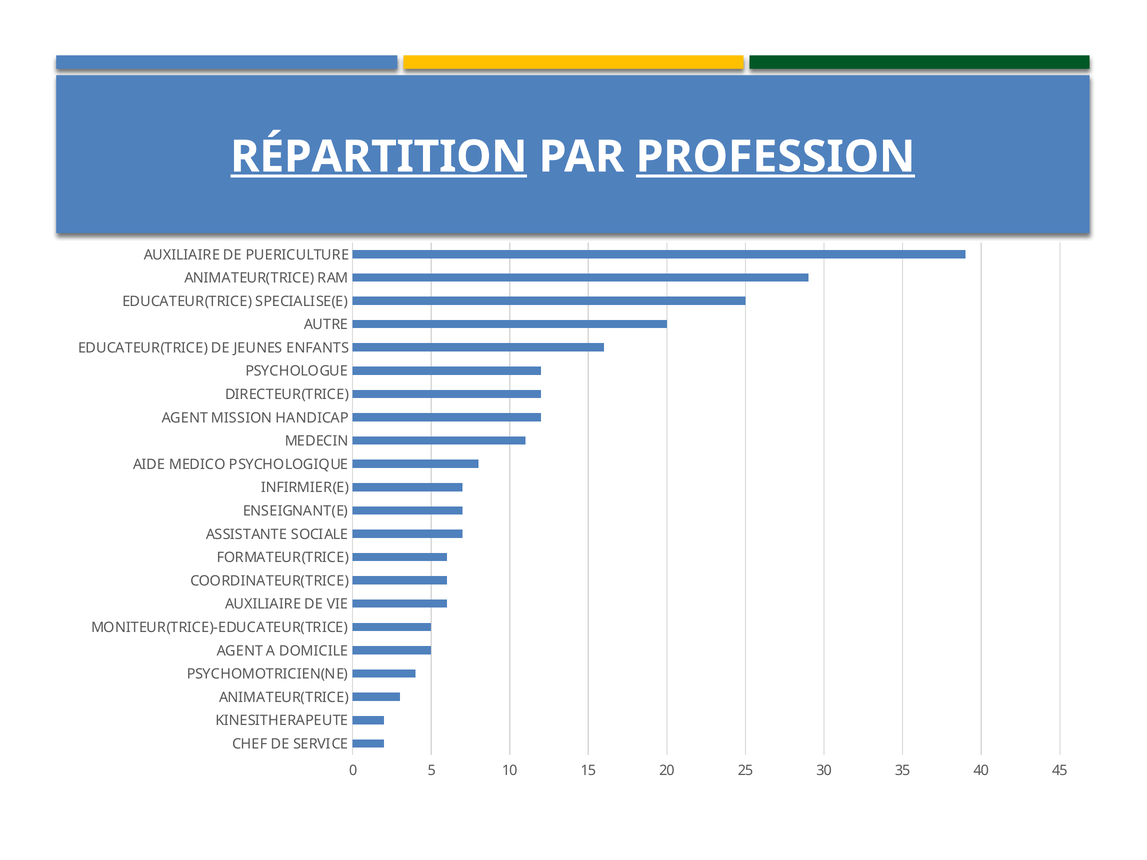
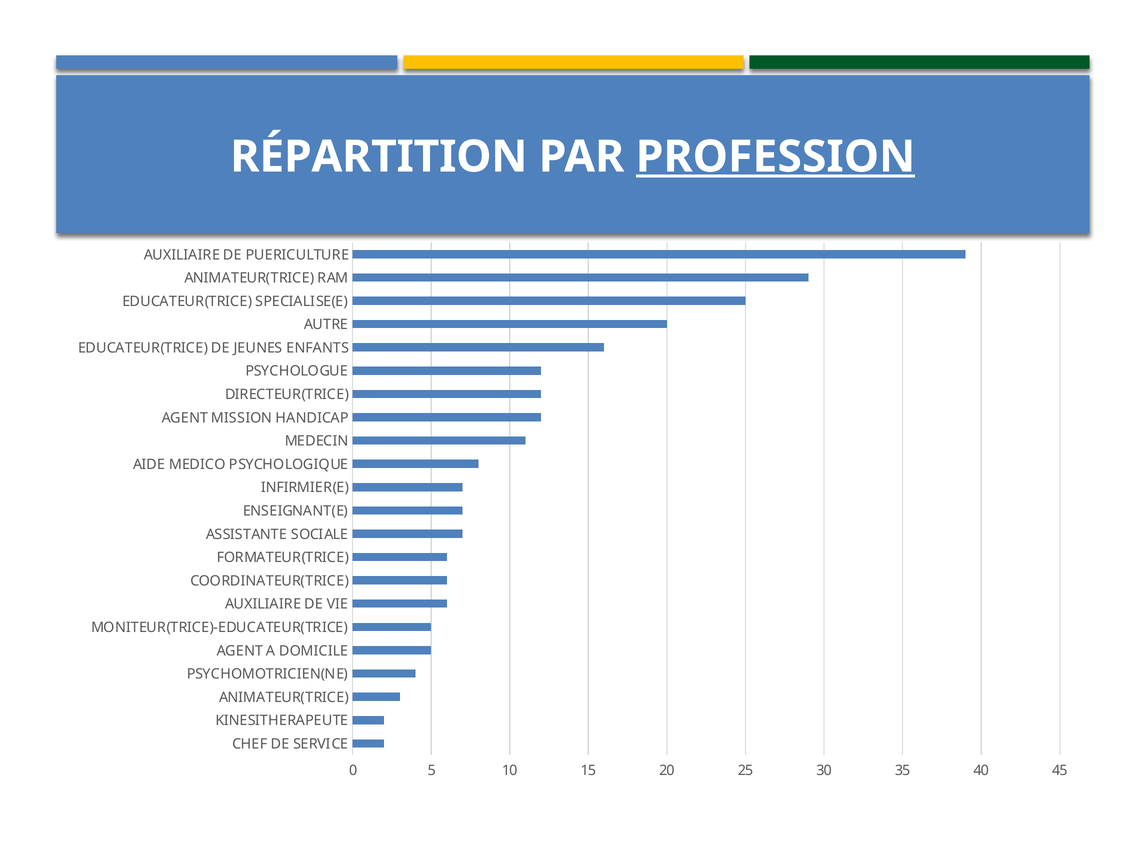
RÉPARTITION underline: present -> none
